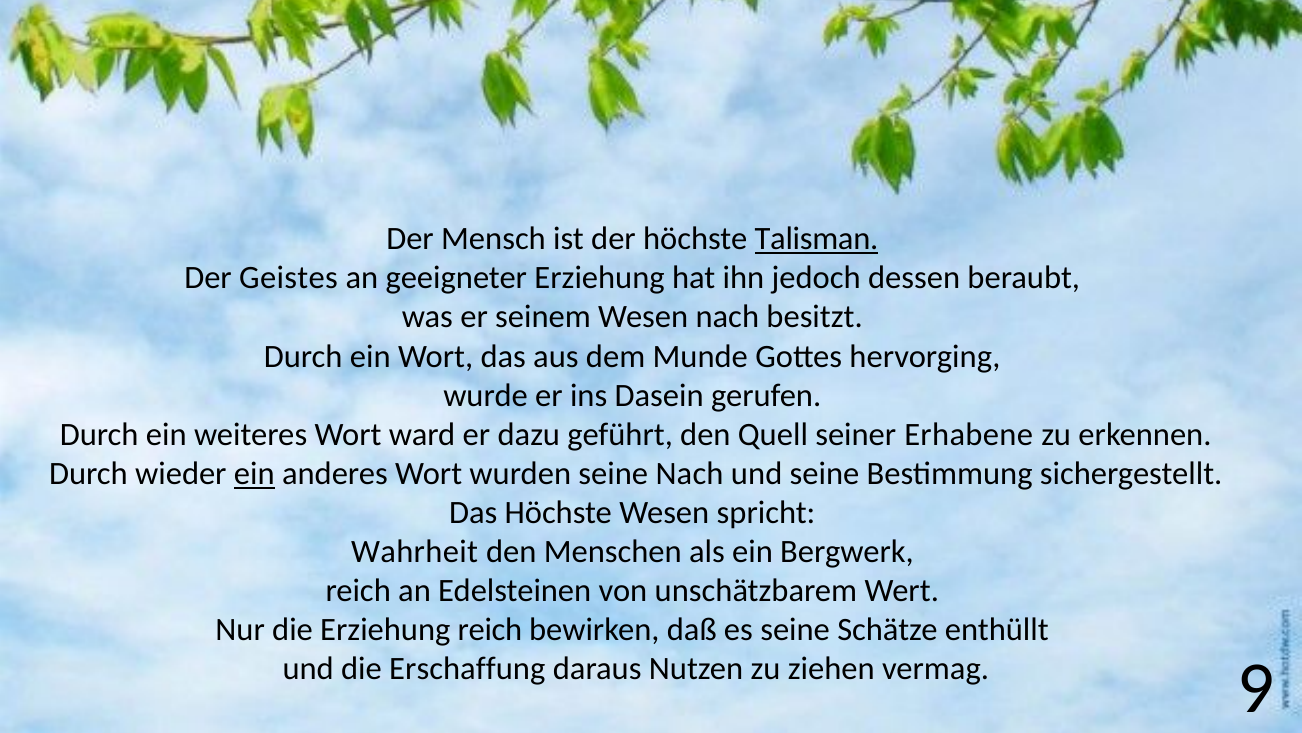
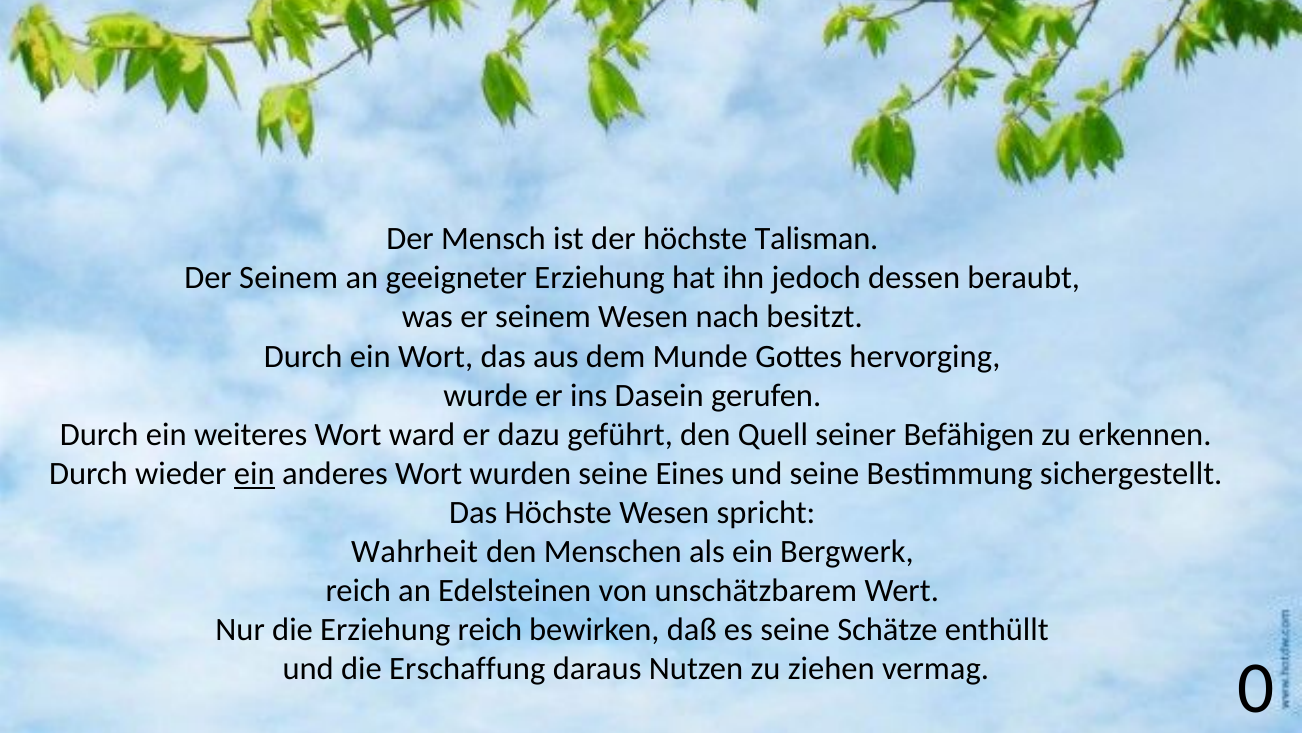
Talisman underline: present -> none
Der Geistes: Geistes -> Seinem
Erhabene: Erhabene -> Befähigen
seine Nach: Nach -> Eines
9: 9 -> 0
